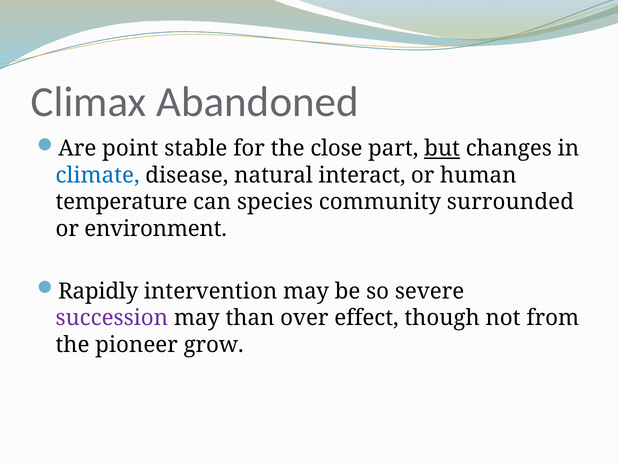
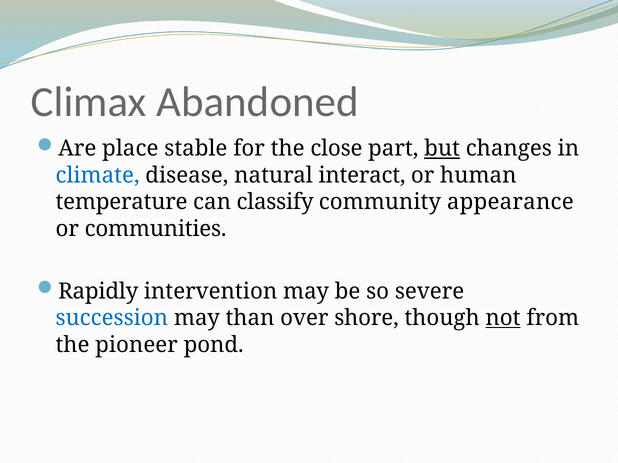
point: point -> place
species: species -> classify
surrounded: surrounded -> appearance
environment: environment -> communities
succession colour: purple -> blue
effect: effect -> shore
not underline: none -> present
grow: grow -> pond
